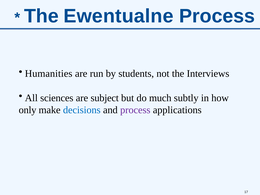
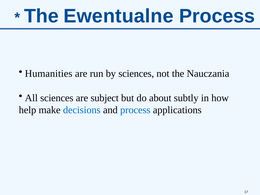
by students: students -> sciences
Interviews: Interviews -> Nauczania
much: much -> about
only: only -> help
process at (135, 110) colour: purple -> blue
